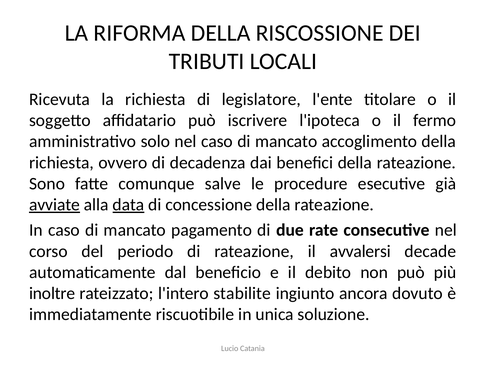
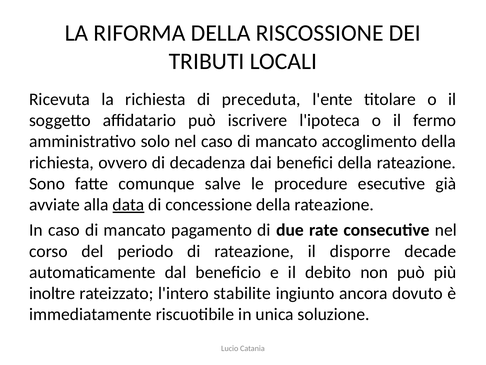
legislatore: legislatore -> preceduta
avviate underline: present -> none
avvalersi: avvalersi -> disporre
